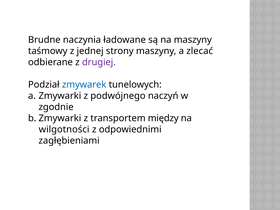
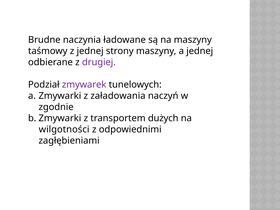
a zlecać: zlecać -> jednej
zmywarek colour: blue -> purple
podwójnego: podwójnego -> załadowania
między: między -> dużych
